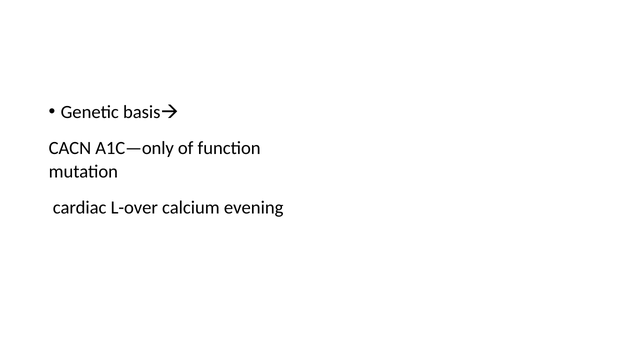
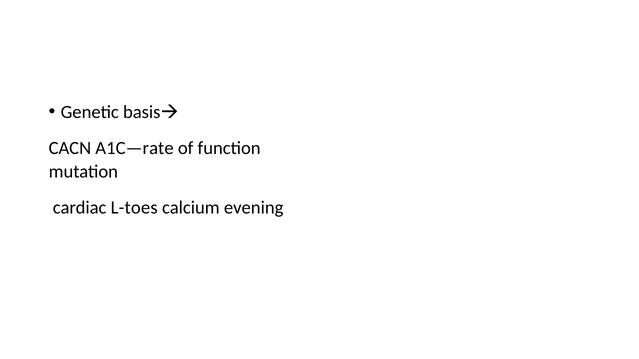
A1C—only: A1C—only -> A1C—rate
L-over: L-over -> L-toes
